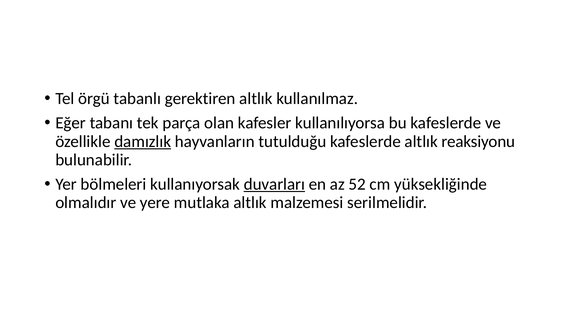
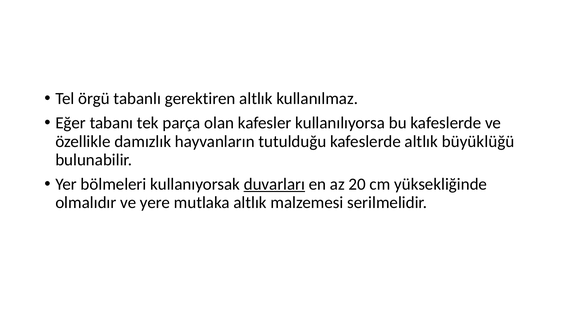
damızlık underline: present -> none
reaksiyonu: reaksiyonu -> büyüklüğü
52: 52 -> 20
